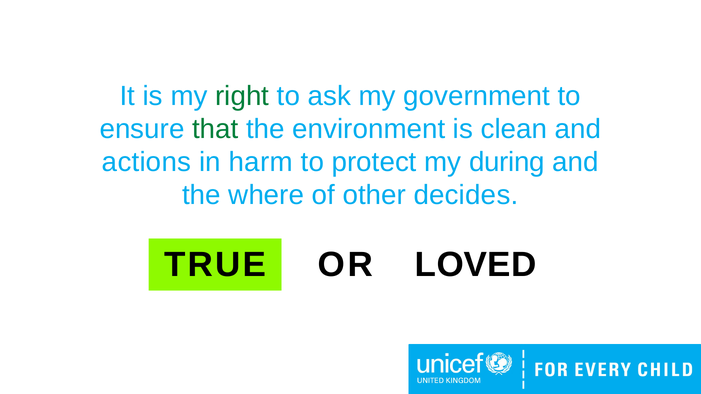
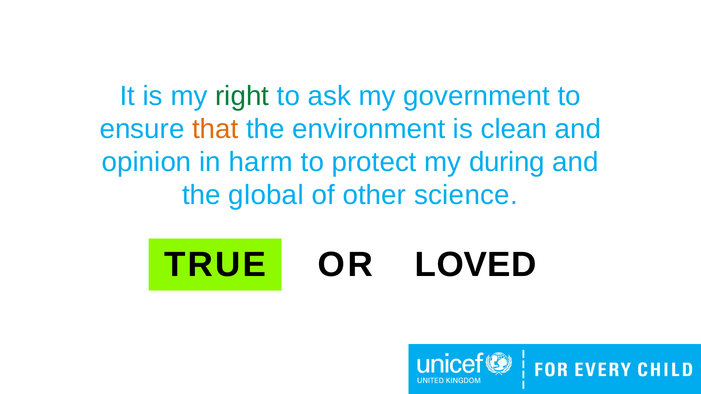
that colour: green -> orange
actions: actions -> opinion
where: where -> global
decides: decides -> science
